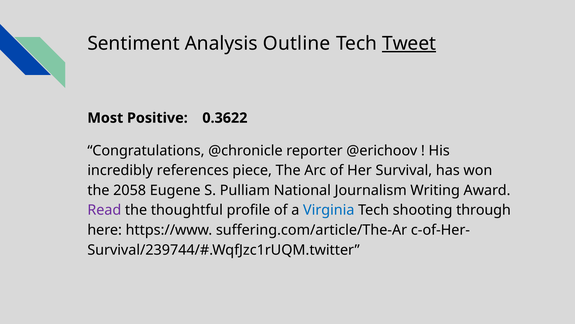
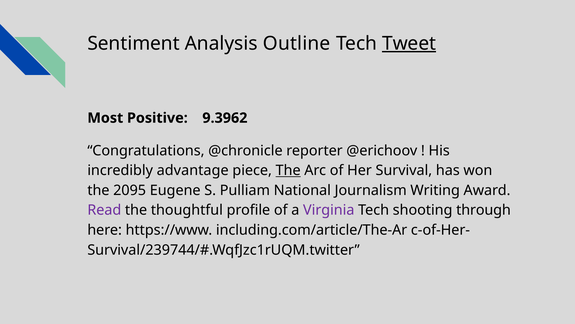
0.3622: 0.3622 -> 9.3962
references: references -> advantage
The at (288, 170) underline: none -> present
2058: 2058 -> 2095
Virginia colour: blue -> purple
suffering.com/article/The-Ar: suffering.com/article/The-Ar -> including.com/article/The-Ar
